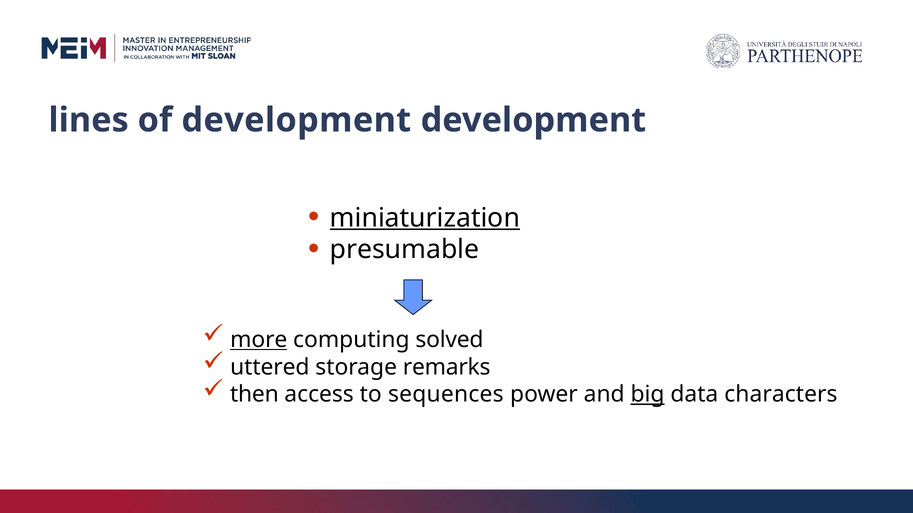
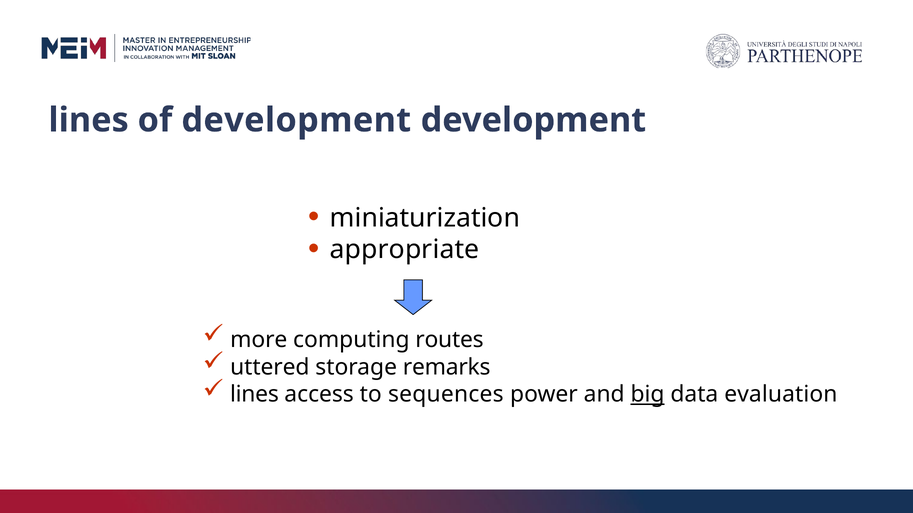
miniaturization underline: present -> none
presumable: presumable -> appropriate
more underline: present -> none
solved: solved -> routes
then at (254, 395): then -> lines
characters: characters -> evaluation
